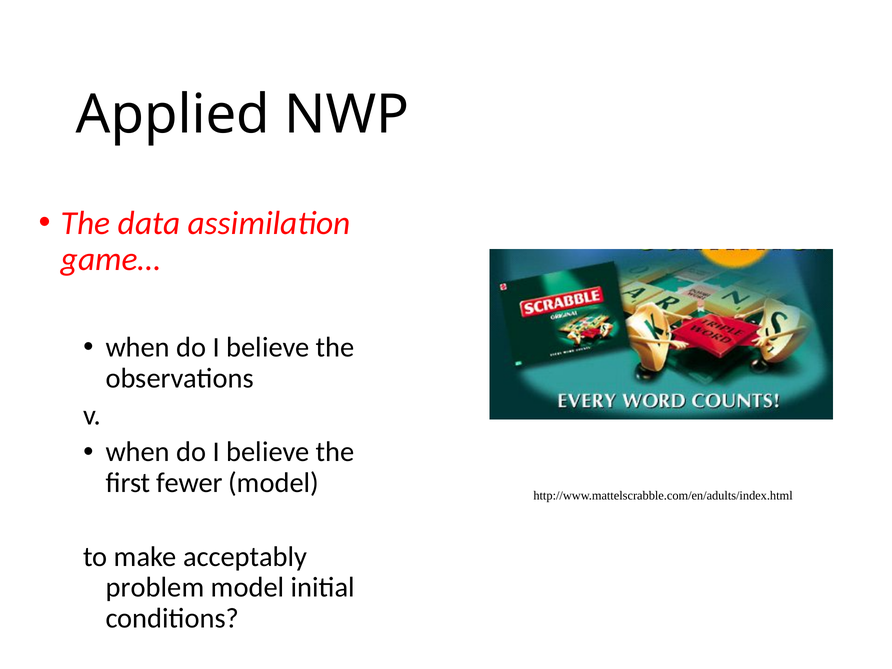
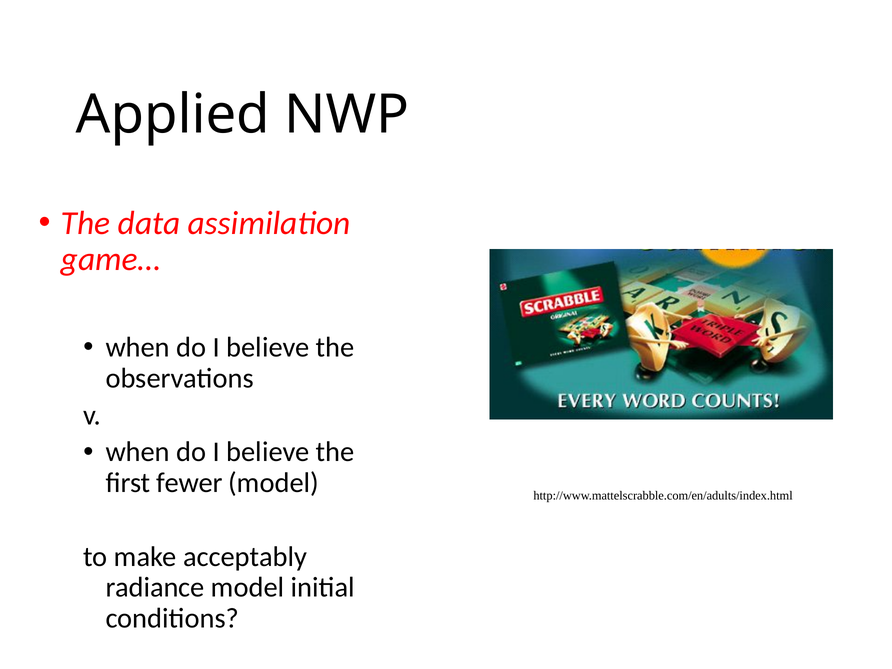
problem: problem -> radiance
